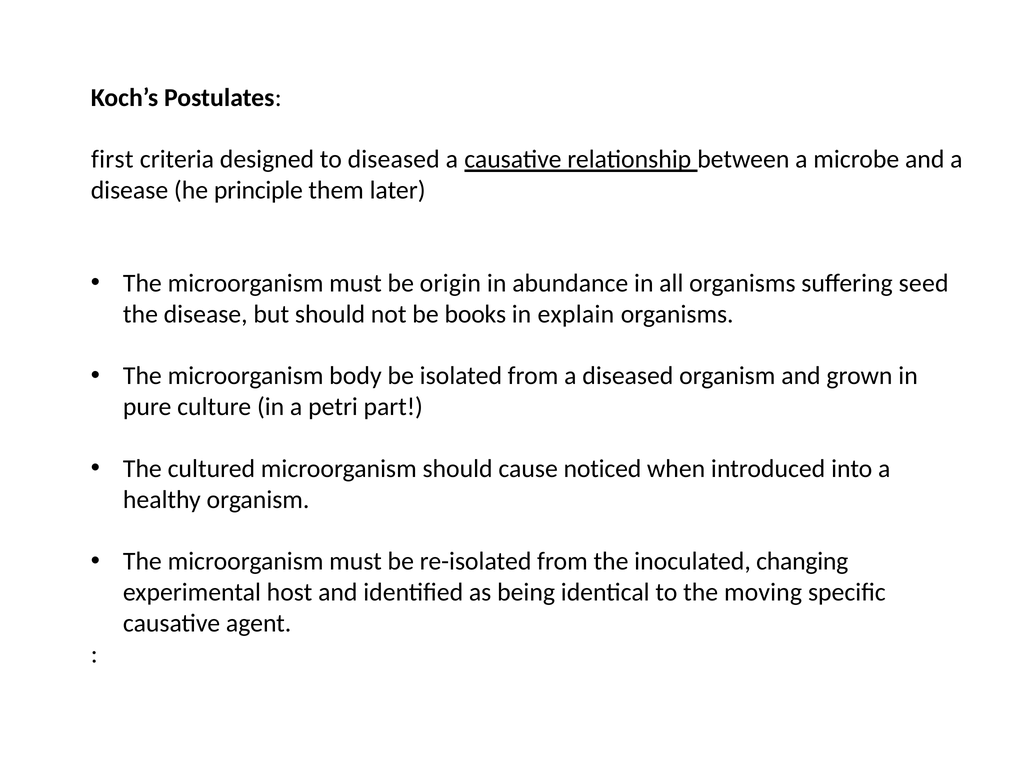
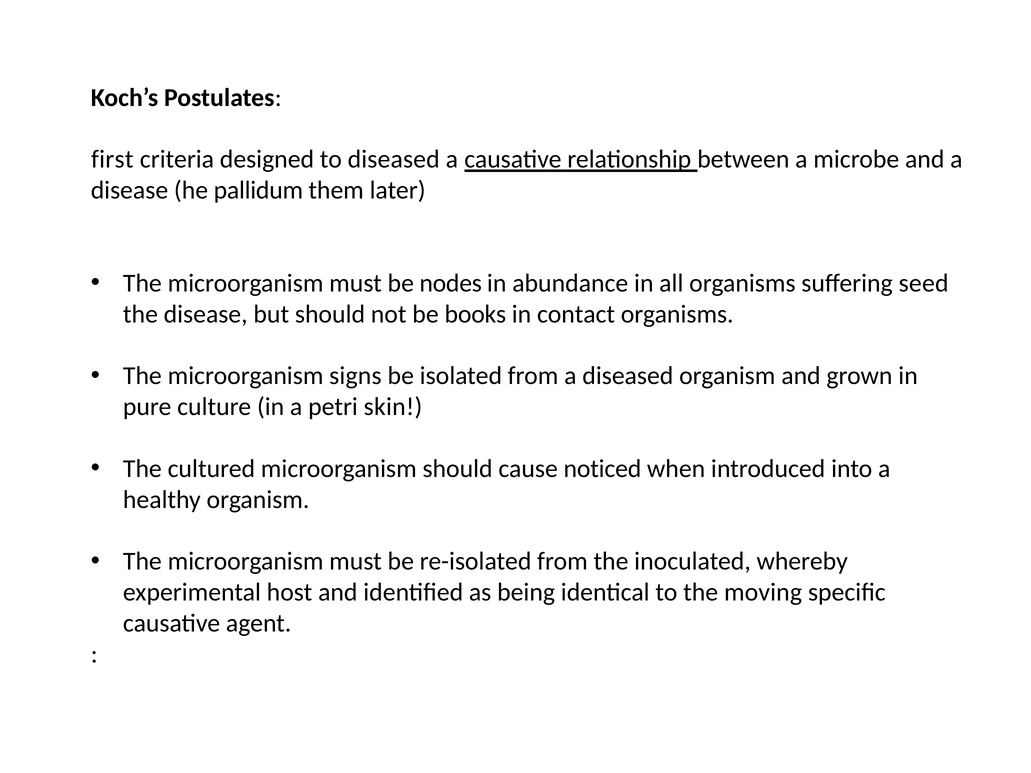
principle: principle -> pallidum
origin: origin -> nodes
explain: explain -> contact
body: body -> signs
part: part -> skin
changing: changing -> whereby
